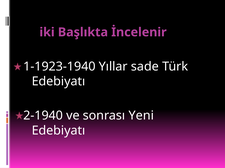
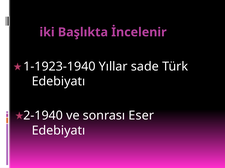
Yeni: Yeni -> Eser
